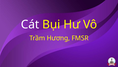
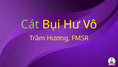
Cát colour: white -> light green
